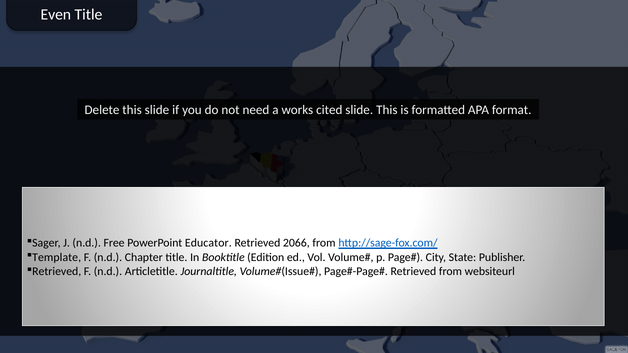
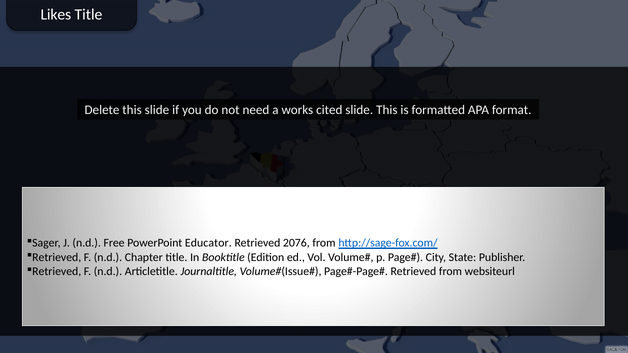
Even: Even -> Likes
2066: 2066 -> 2076
Template at (57, 258): Template -> Retrieved
